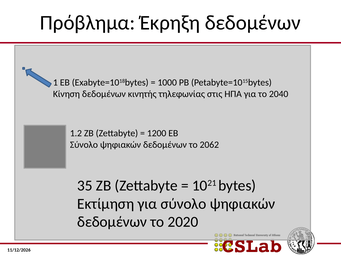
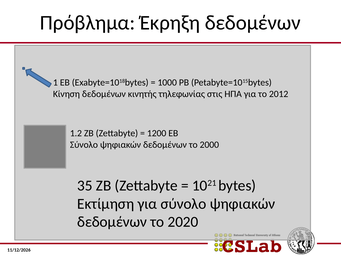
2040: 2040 -> 2012
2062: 2062 -> 2000
